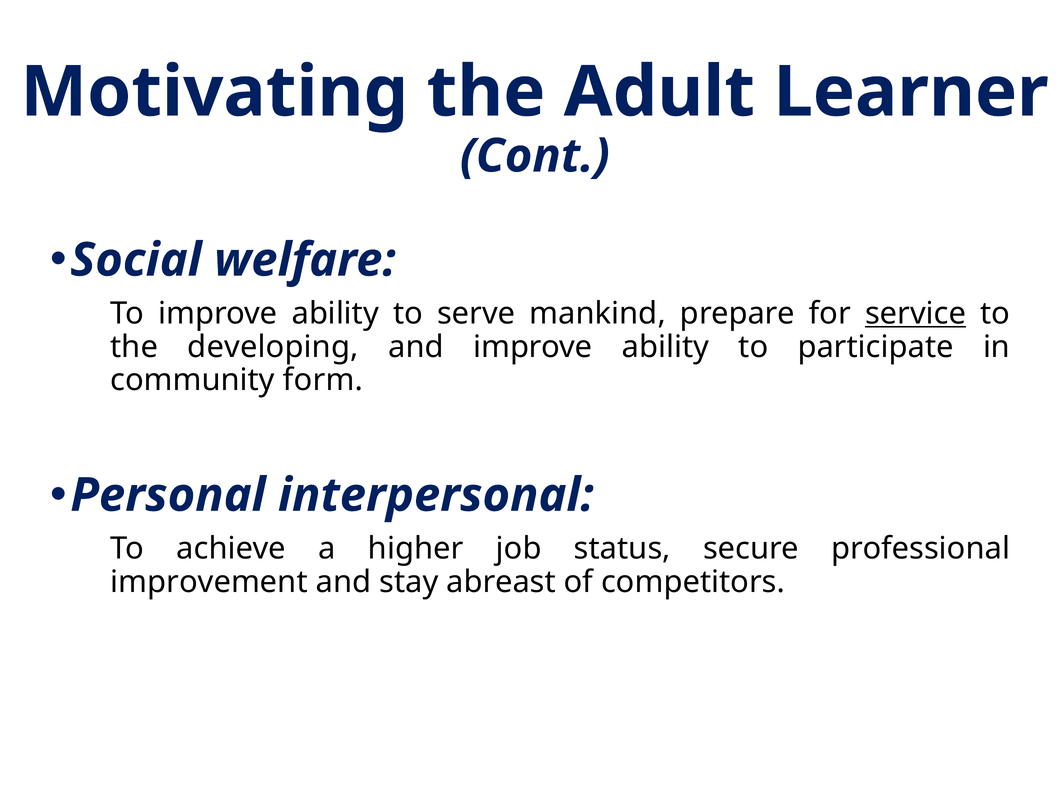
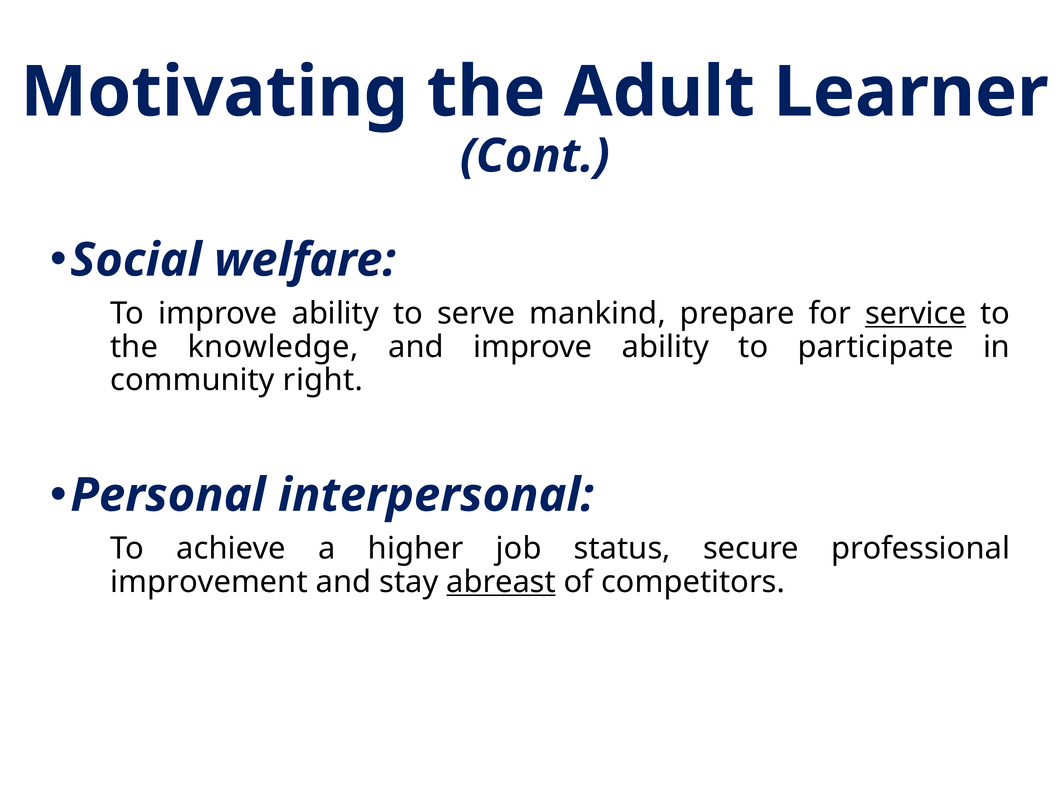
developing: developing -> knowledge
form: form -> right
abreast underline: none -> present
